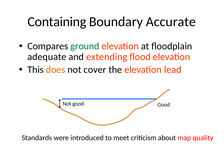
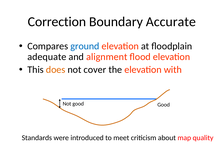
Containing: Containing -> Correction
ground colour: green -> blue
extending: extending -> alignment
lead: lead -> with
